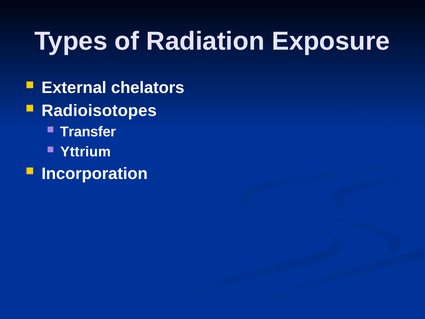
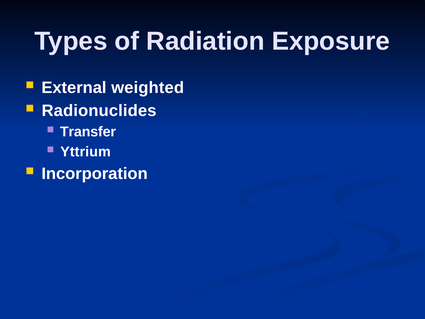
chelators: chelators -> weighted
Radioisotopes: Radioisotopes -> Radionuclides
